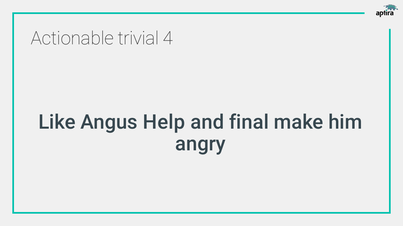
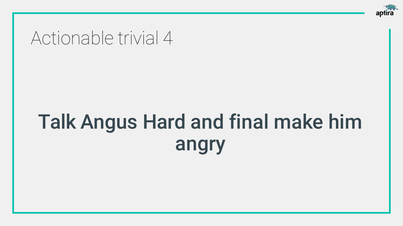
Like: Like -> Talk
Help: Help -> Hard
